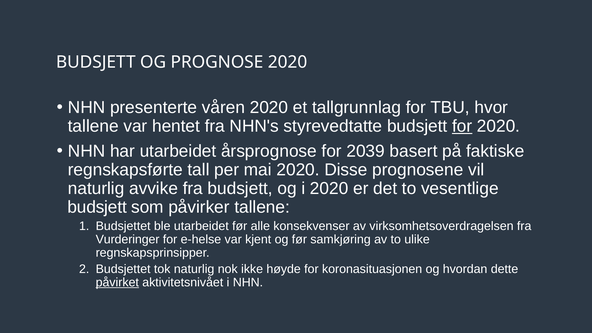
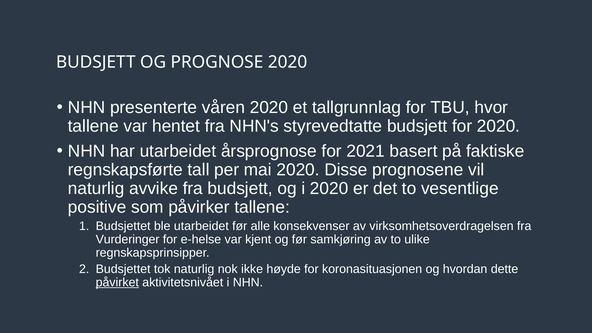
for at (462, 126) underline: present -> none
2039: 2039 -> 2021
budsjett at (97, 207): budsjett -> positive
